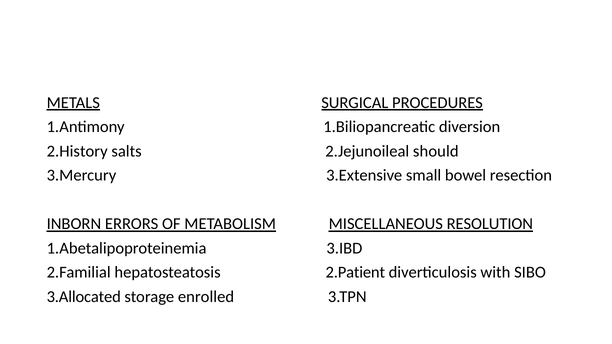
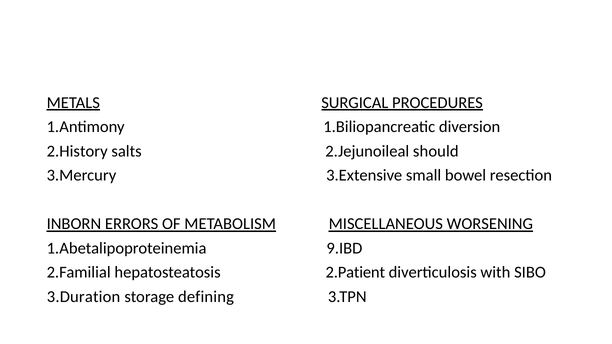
RESOLUTION: RESOLUTION -> WORSENING
3.IBD: 3.IBD -> 9.IBD
3.Allocated: 3.Allocated -> 3.Duration
enrolled: enrolled -> defining
